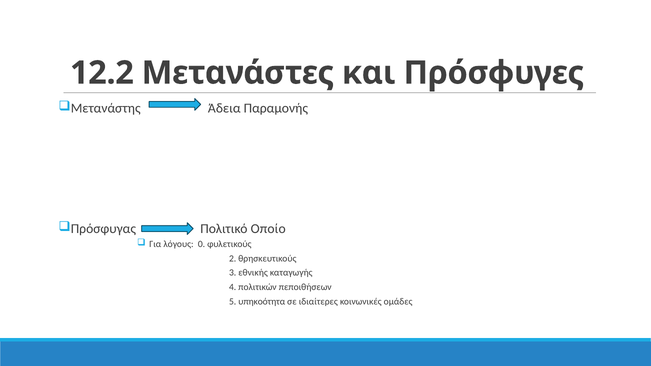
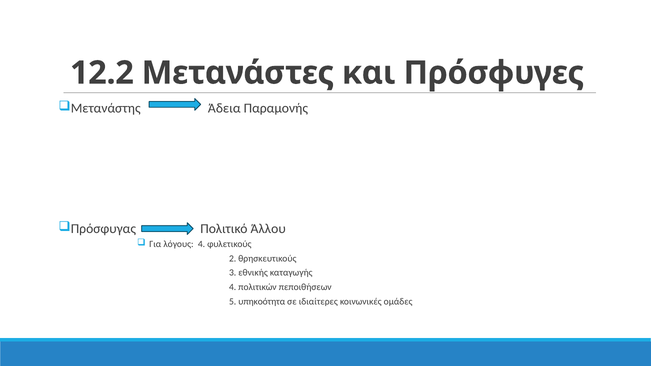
Οποίο: Οποίο -> Άλλου
λόγους 0: 0 -> 4
